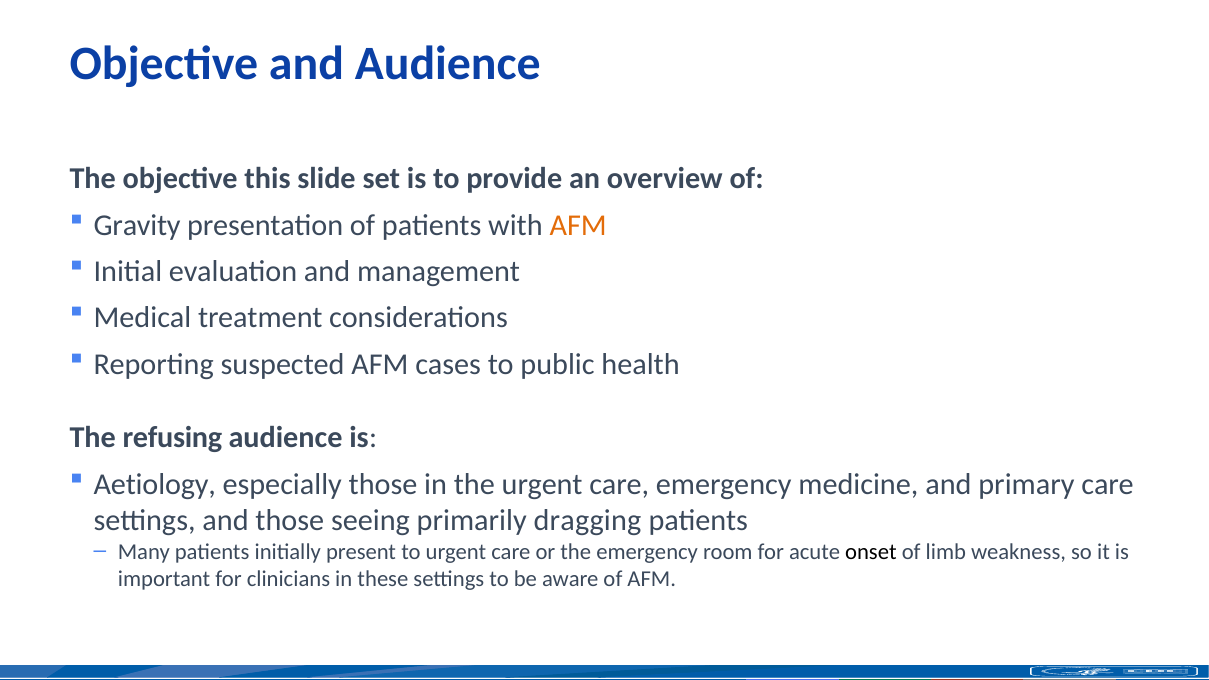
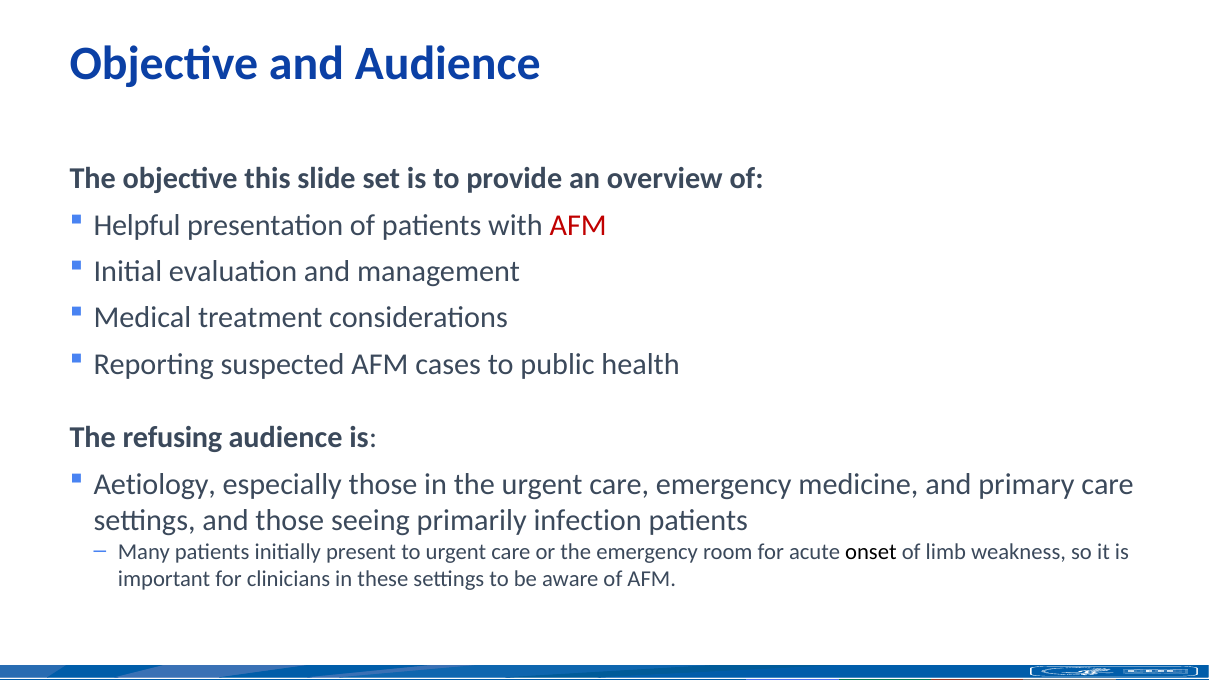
Gravity: Gravity -> Helpful
AFM at (578, 225) colour: orange -> red
dragging: dragging -> infection
